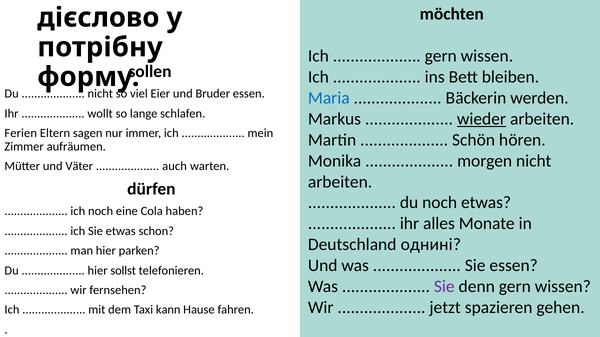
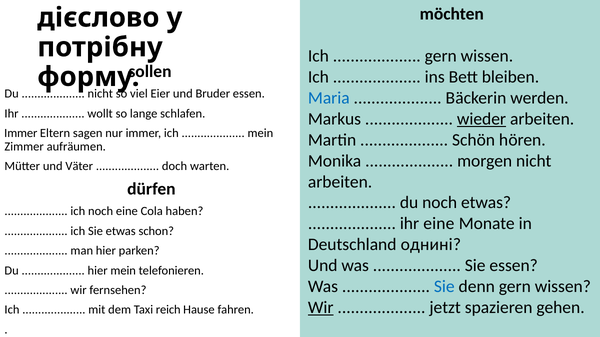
Ferien at (21, 133): Ferien -> Immer
auch: auch -> doch
ihr alles: alles -> eine
hier sollst: sollst -> mein
Sie at (444, 287) colour: purple -> blue
Wir at (321, 308) underline: none -> present
kann: kann -> reich
